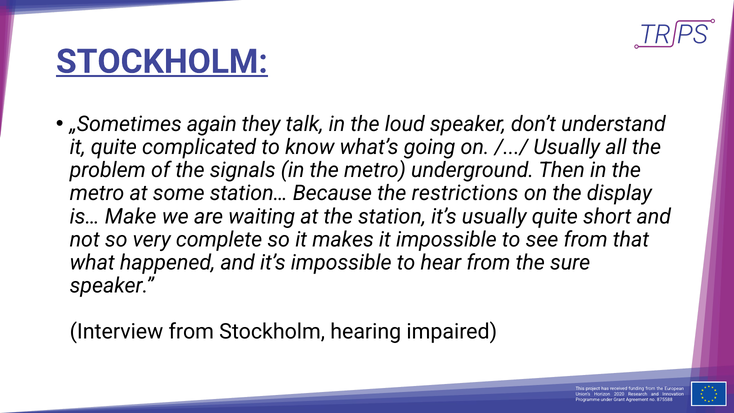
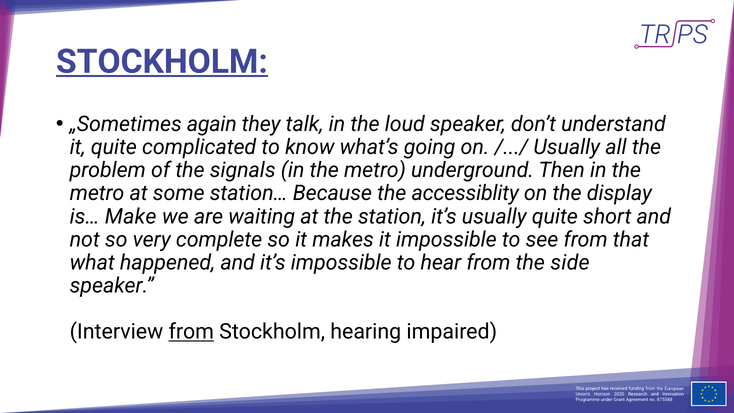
restrictions: restrictions -> accessiblity
sure: sure -> side
from at (191, 332) underline: none -> present
